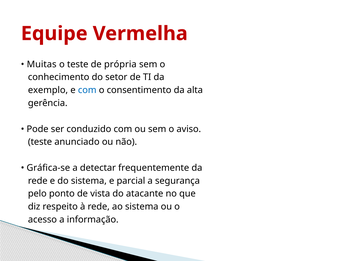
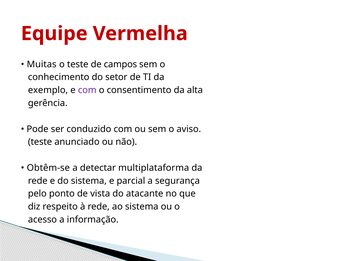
própria: própria -> campos
com at (87, 90) colour: blue -> purple
Gráfica-se: Gráfica-se -> Obtêm-se
frequentemente: frequentemente -> multiplataforma
